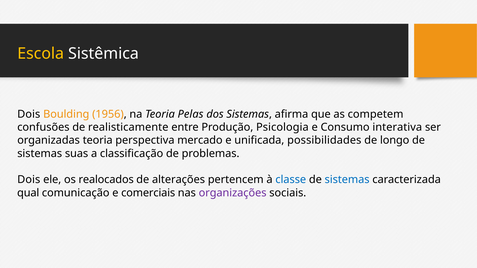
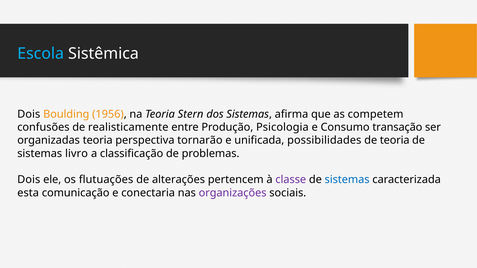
Escola colour: yellow -> light blue
Pelas: Pelas -> Stern
interativa: interativa -> transação
mercado: mercado -> tornarão
de longo: longo -> teoria
suas: suas -> livro
realocados: realocados -> flutuações
classe colour: blue -> purple
qual: qual -> esta
comerciais: comerciais -> conectaria
